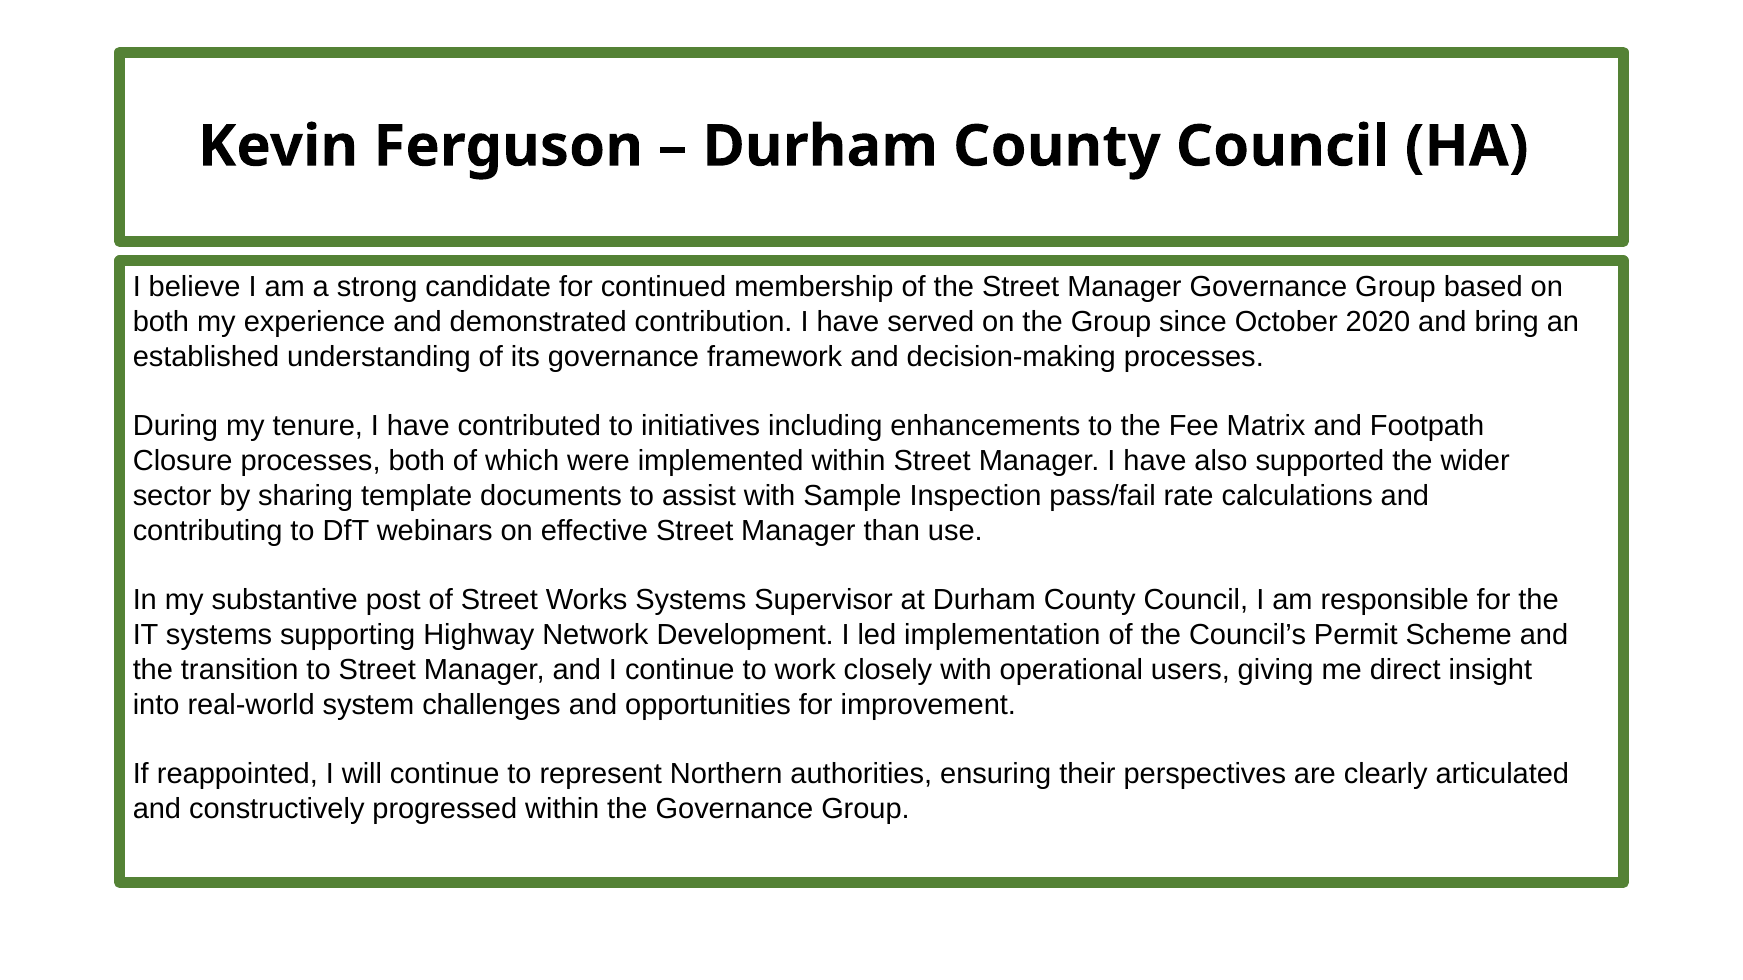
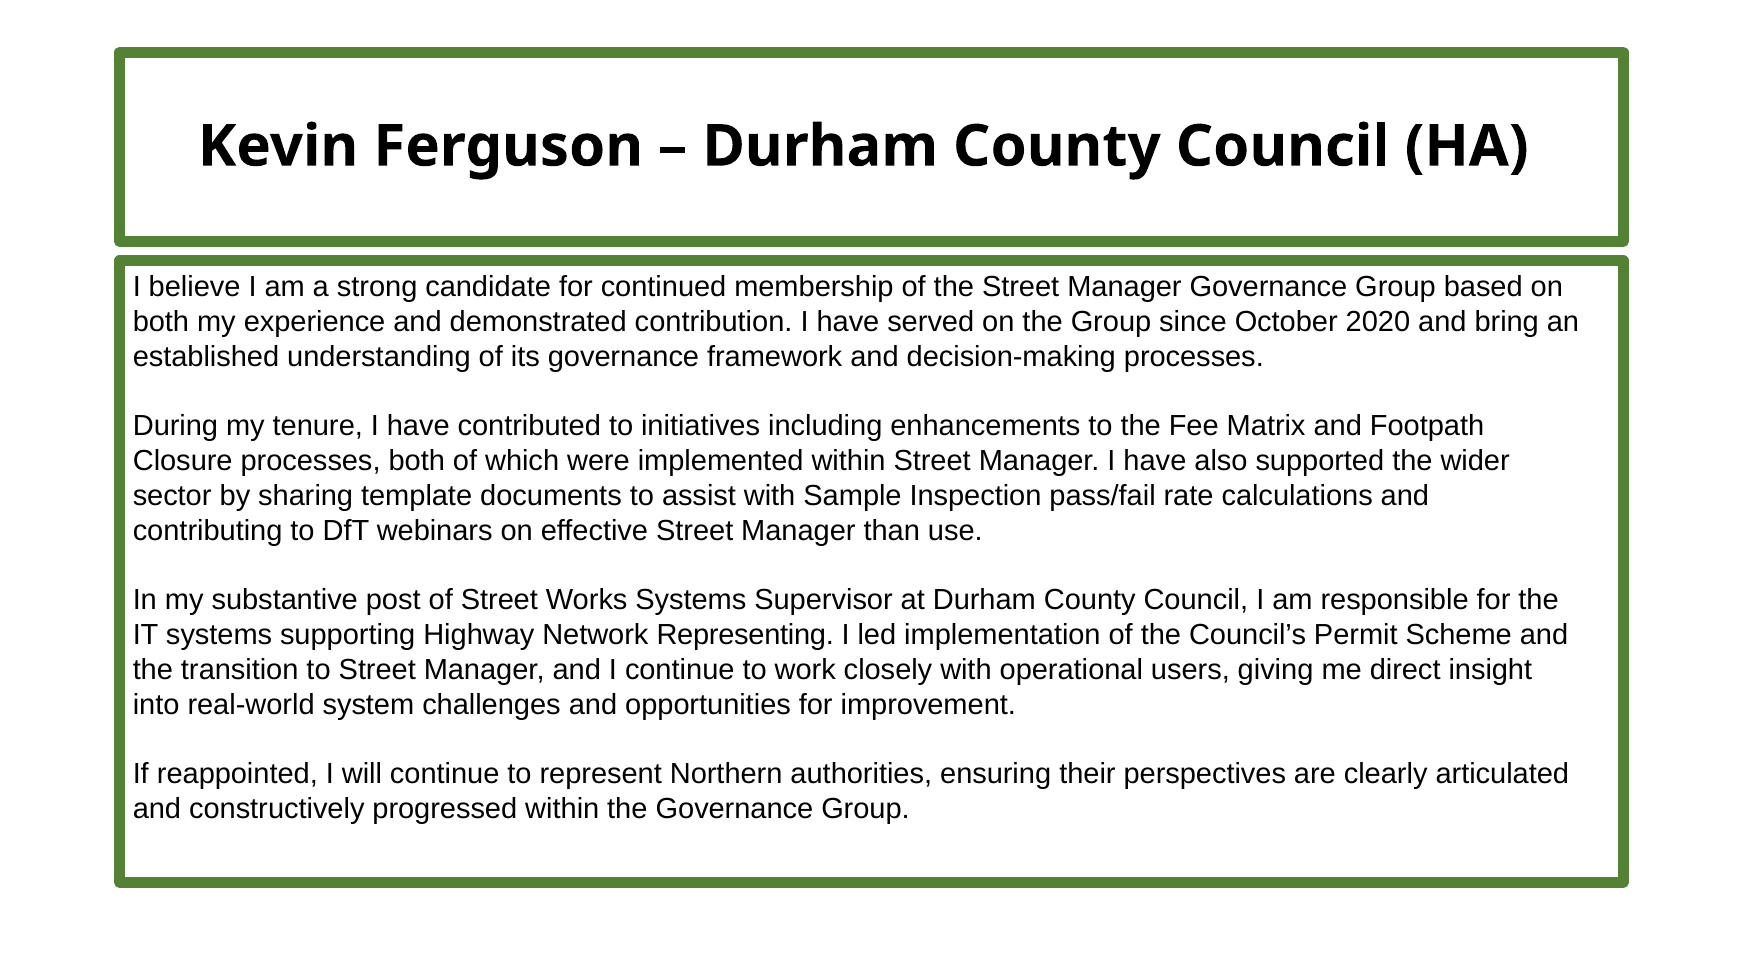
Development: Development -> Representing
